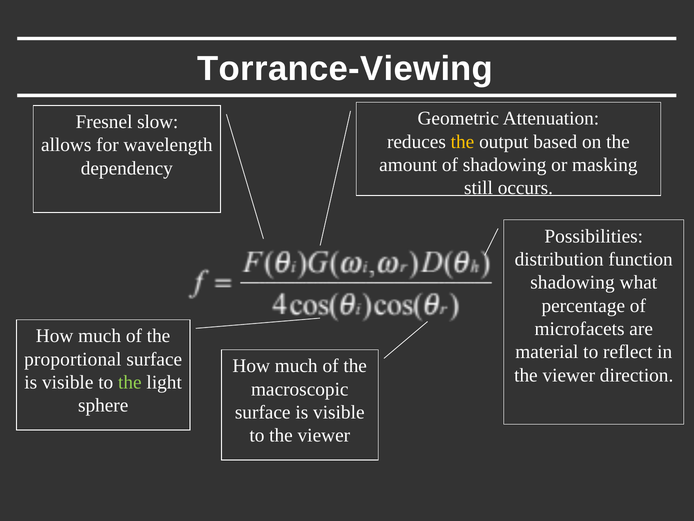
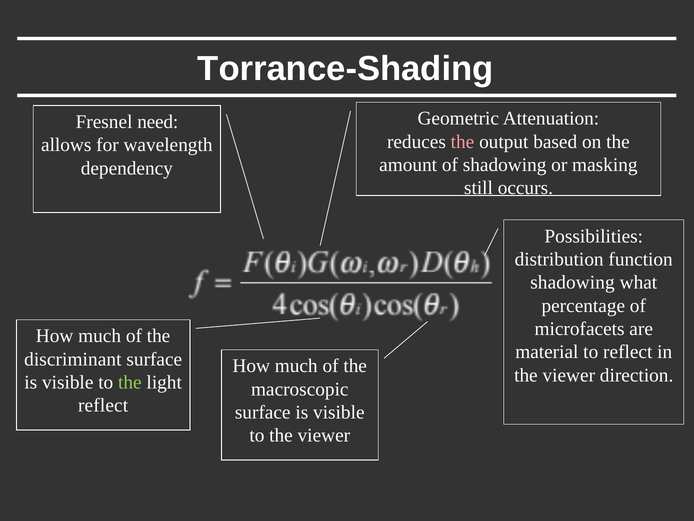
Torrance-Viewing: Torrance-Viewing -> Torrance-Shading
slow: slow -> need
the at (463, 142) colour: yellow -> pink
proportional: proportional -> discriminant
sphere at (103, 405): sphere -> reflect
